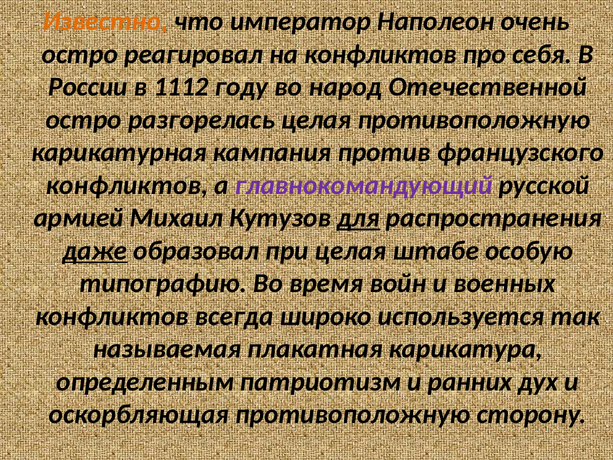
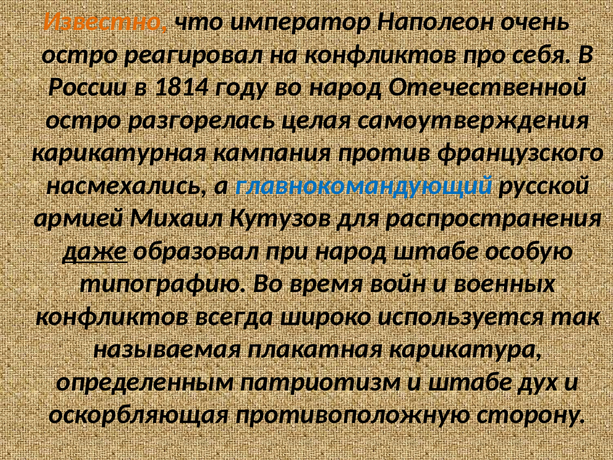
1112: 1112 -> 1814
целая противоположную: противоположную -> самоутверждения
конфликтов at (127, 185): конфликтов -> насмехались
главнокомандующий colour: purple -> blue
для underline: present -> none
при целая: целая -> народ
и ранних: ранних -> штабе
